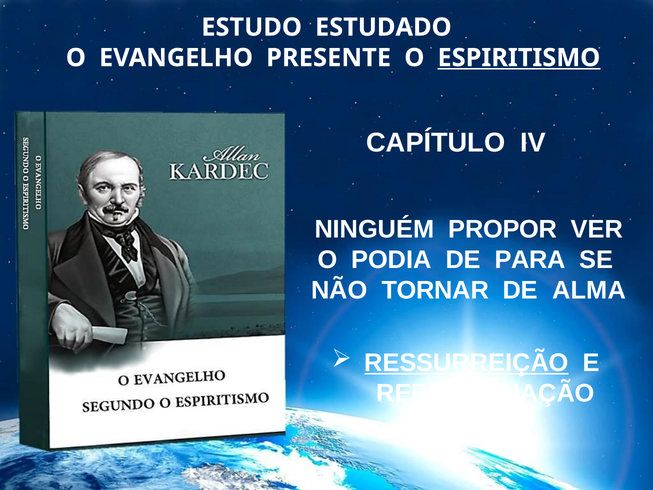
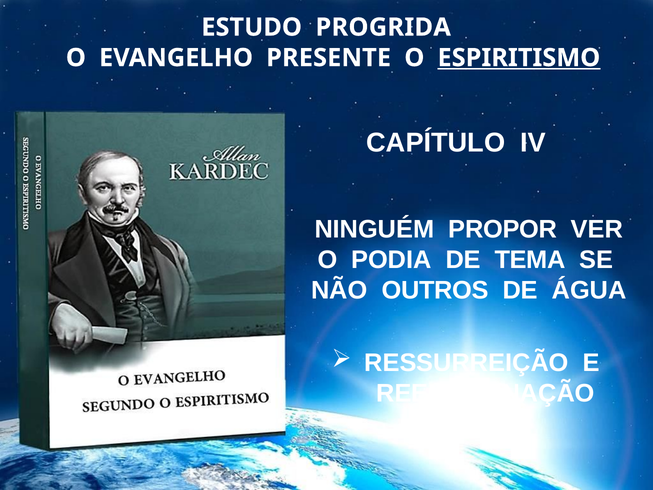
ESTUDADO: ESTUDADO -> PROGRIDA
PARA: PARA -> TEMA
TORNAR: TORNAR -> OUTROS
ALMA: ALMA -> ÁGUA
RESSURREIÇÃO underline: present -> none
